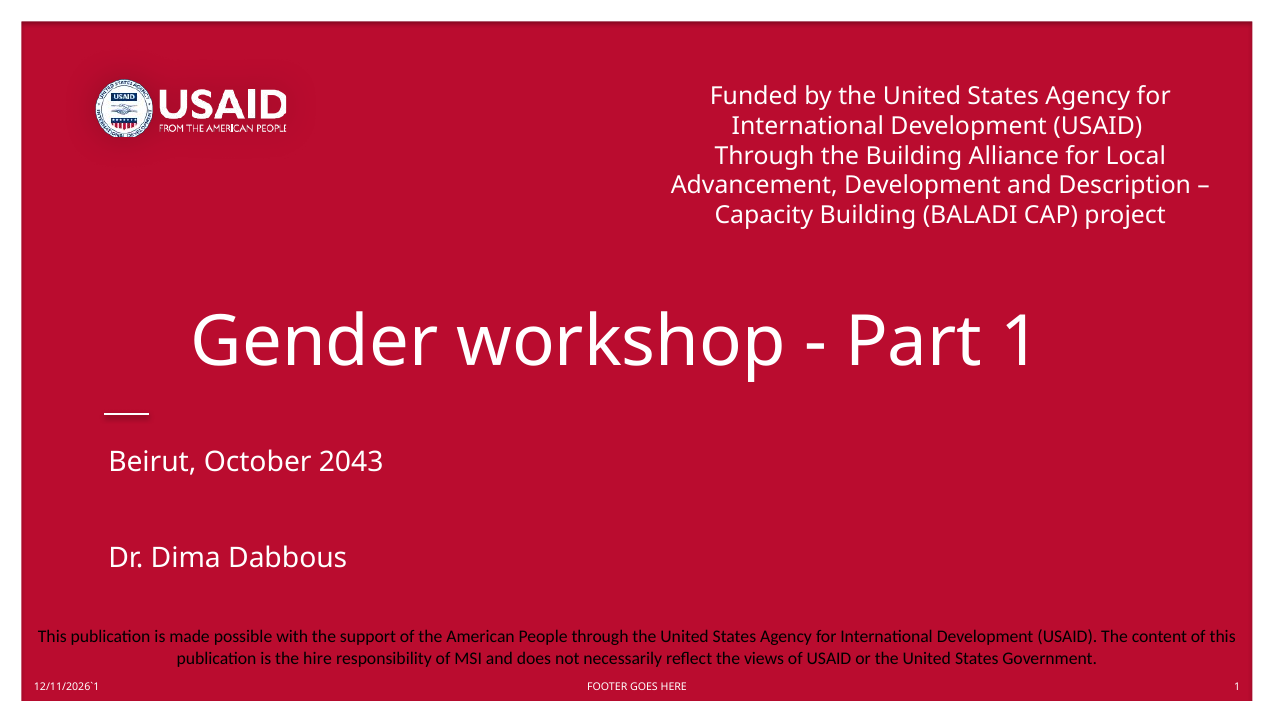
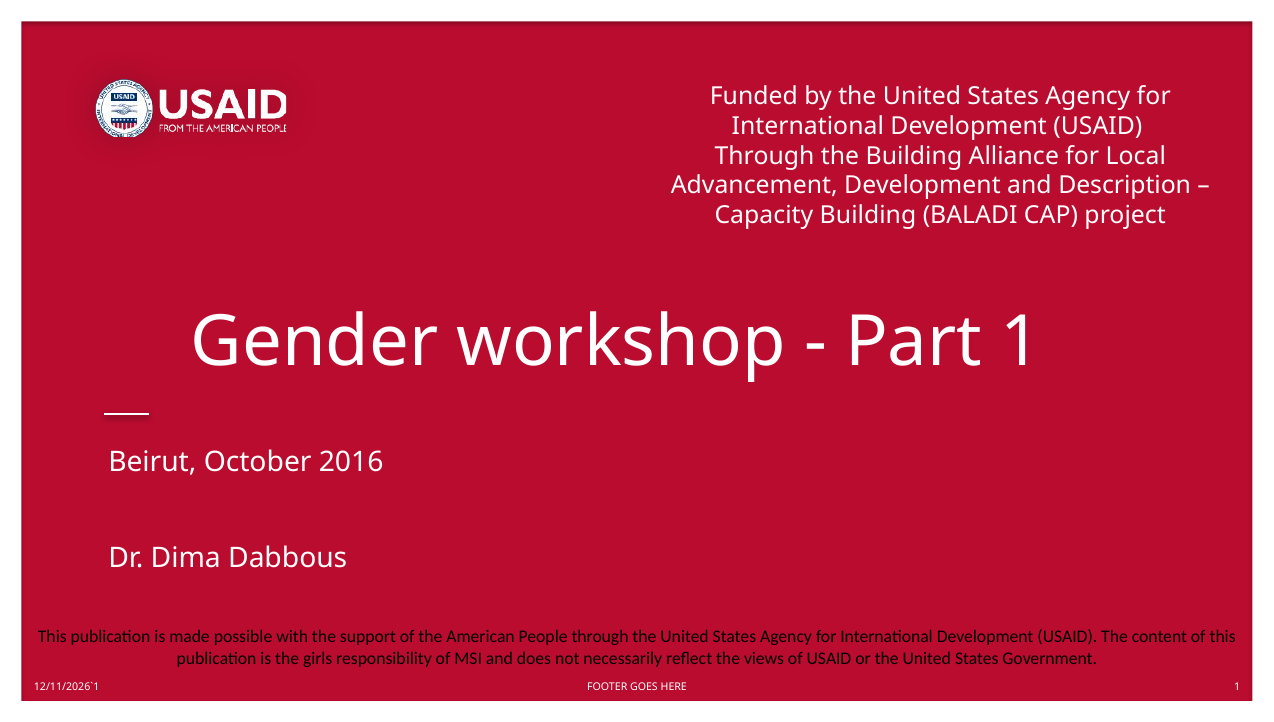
2043: 2043 -> 2016
hire: hire -> girls
